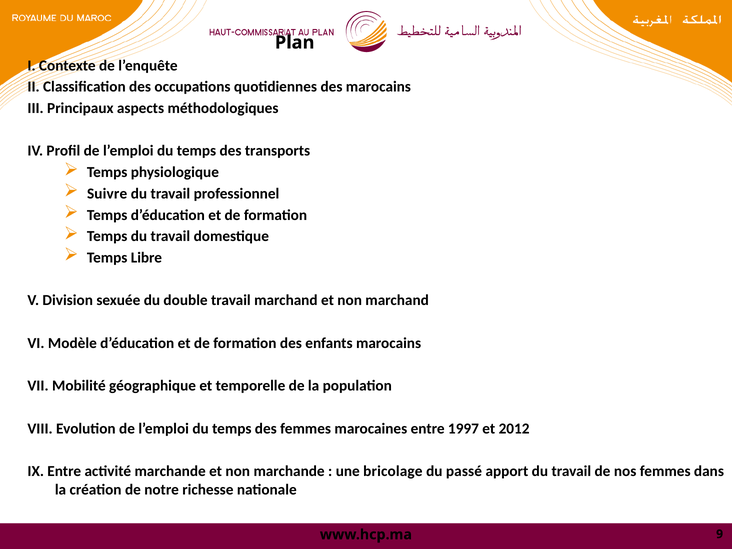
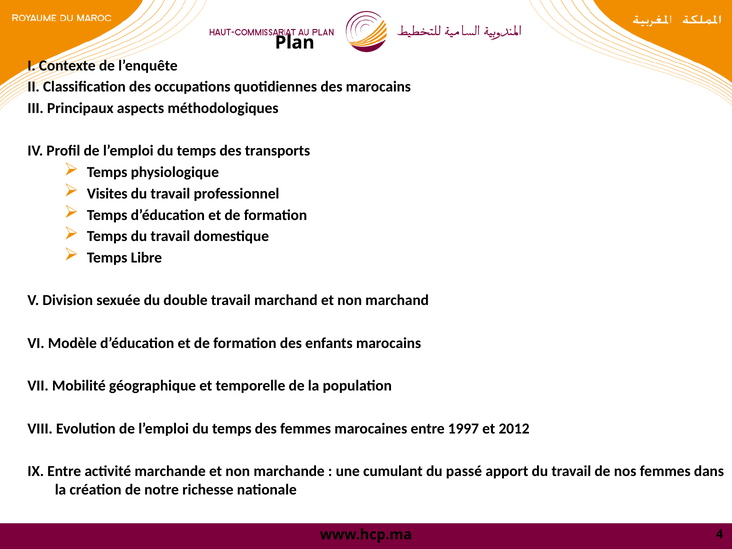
Suivre: Suivre -> Visites
bricolage: bricolage -> cumulant
9: 9 -> 4
